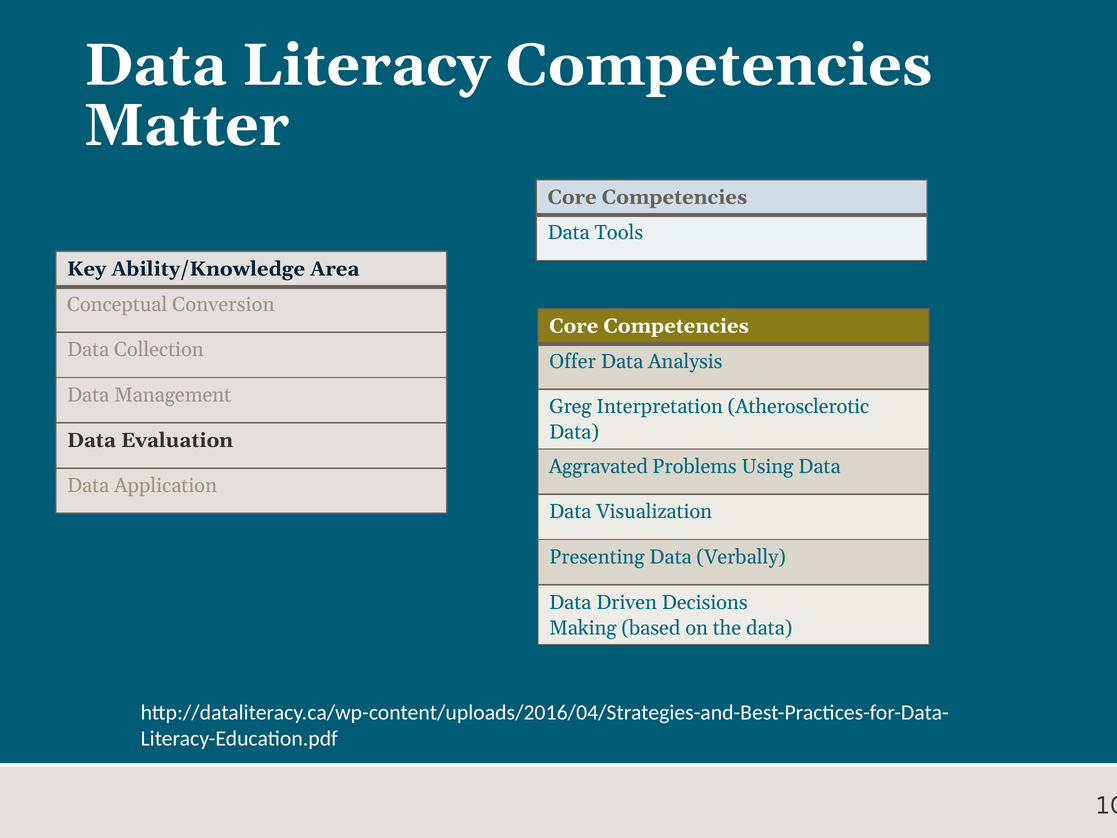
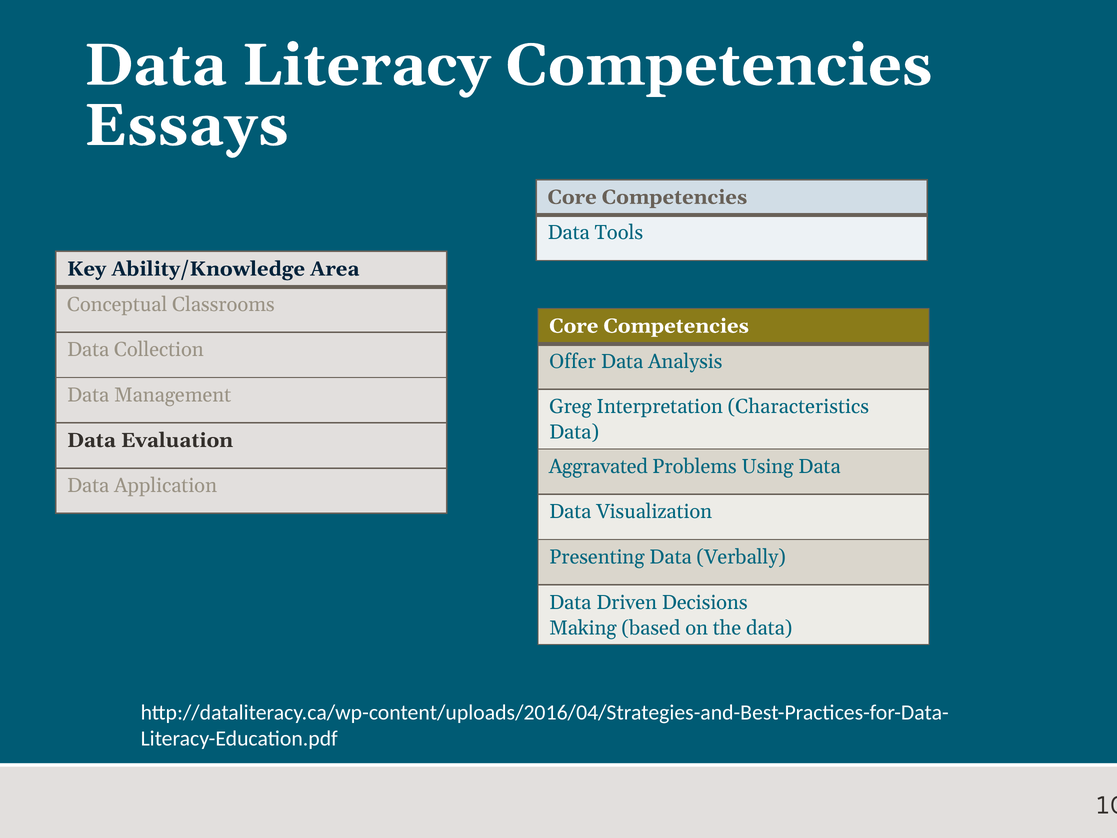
Matter: Matter -> Essays
Conversion: Conversion -> Classrooms
Atherosclerotic: Atherosclerotic -> Characteristics
